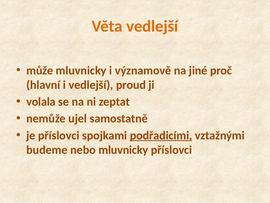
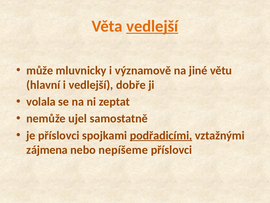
vedlejší at (152, 26) underline: none -> present
proč: proč -> větu
proud: proud -> dobře
budeme: budeme -> zájmena
nebo mluvnicky: mluvnicky -> nepíšeme
